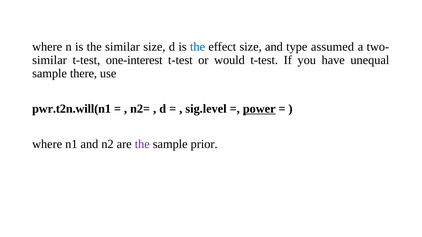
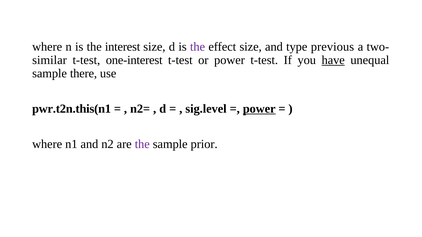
the similar: similar -> interest
the at (198, 47) colour: blue -> purple
assumed: assumed -> previous
or would: would -> power
have underline: none -> present
pwr.t2n.will(n1: pwr.t2n.will(n1 -> pwr.t2n.this(n1
